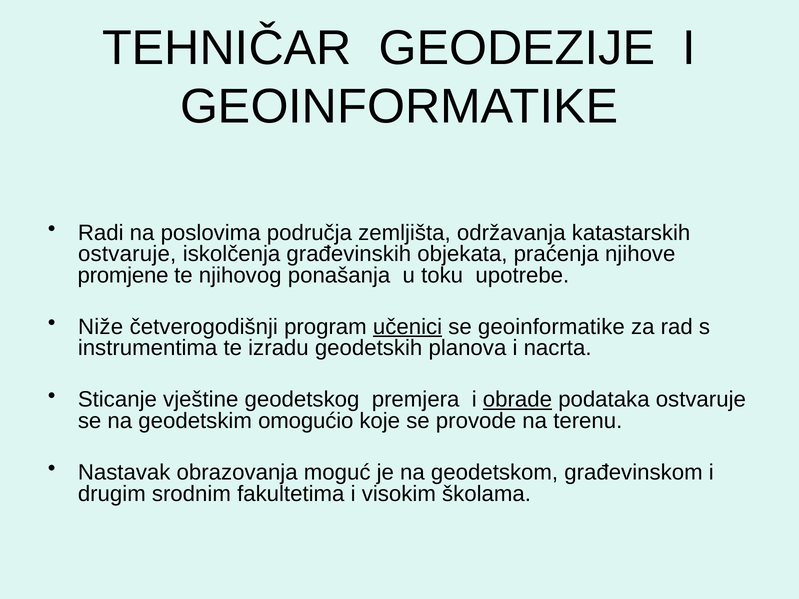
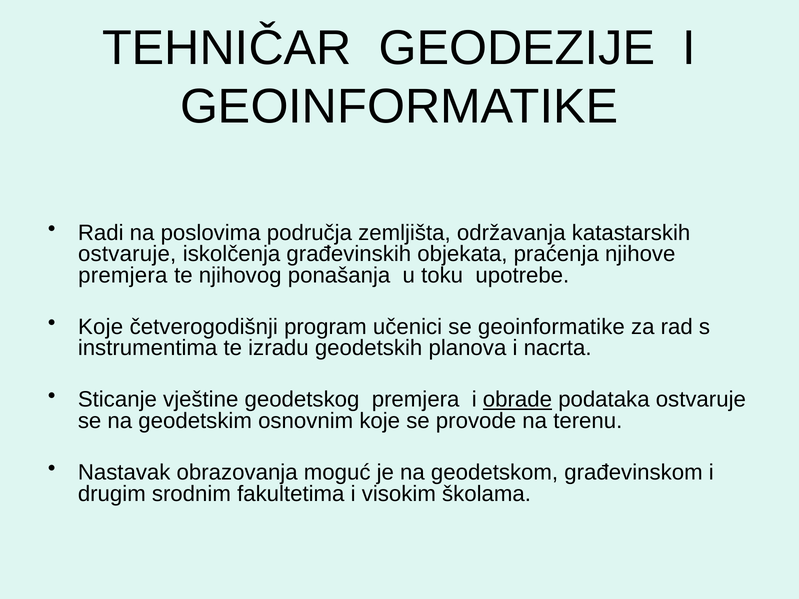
promjene at (123, 275): promjene -> premjera
Niže at (101, 327): Niže -> Koje
učenici underline: present -> none
omogućio: omogućio -> osnovnim
